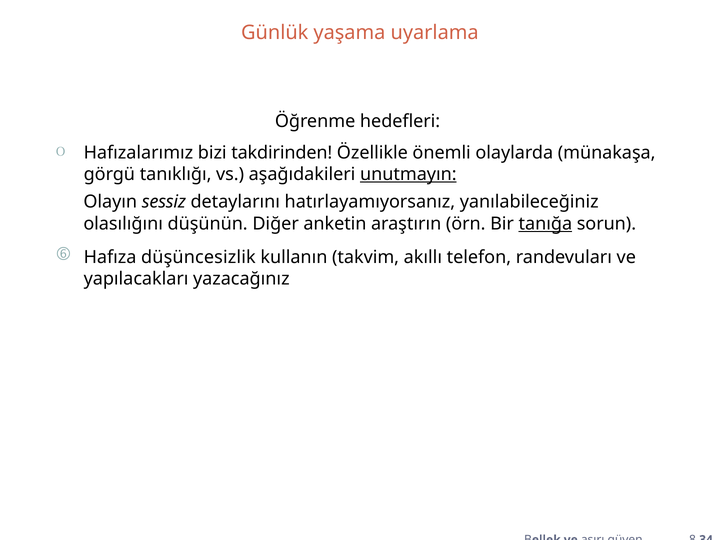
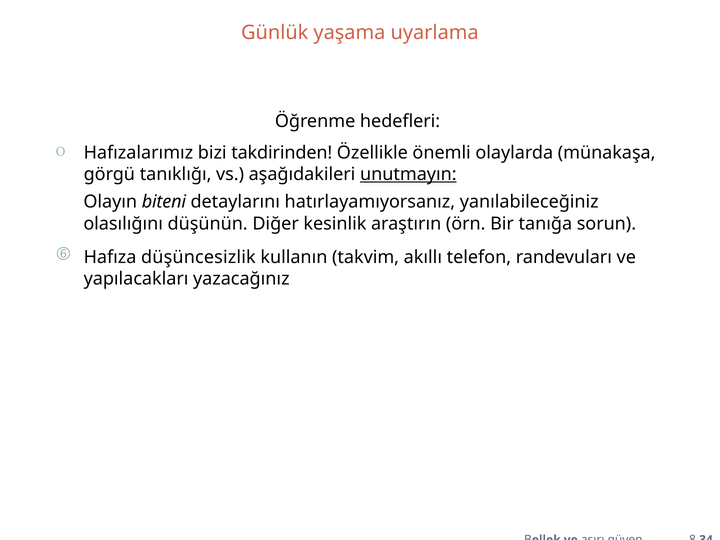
sessiz: sessiz -> biteni
anketin: anketin -> kesinlik
tanığa underline: present -> none
